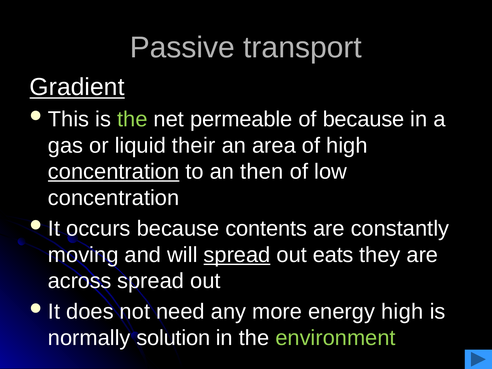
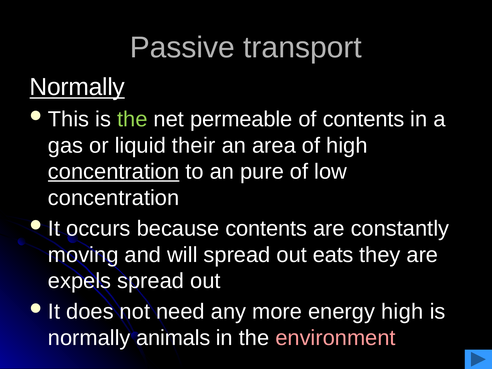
Gradient at (77, 87): Gradient -> Normally
of because: because -> contents
then: then -> pure
spread at (237, 255) underline: present -> none
across: across -> expels
solution: solution -> animals
environment colour: light green -> pink
